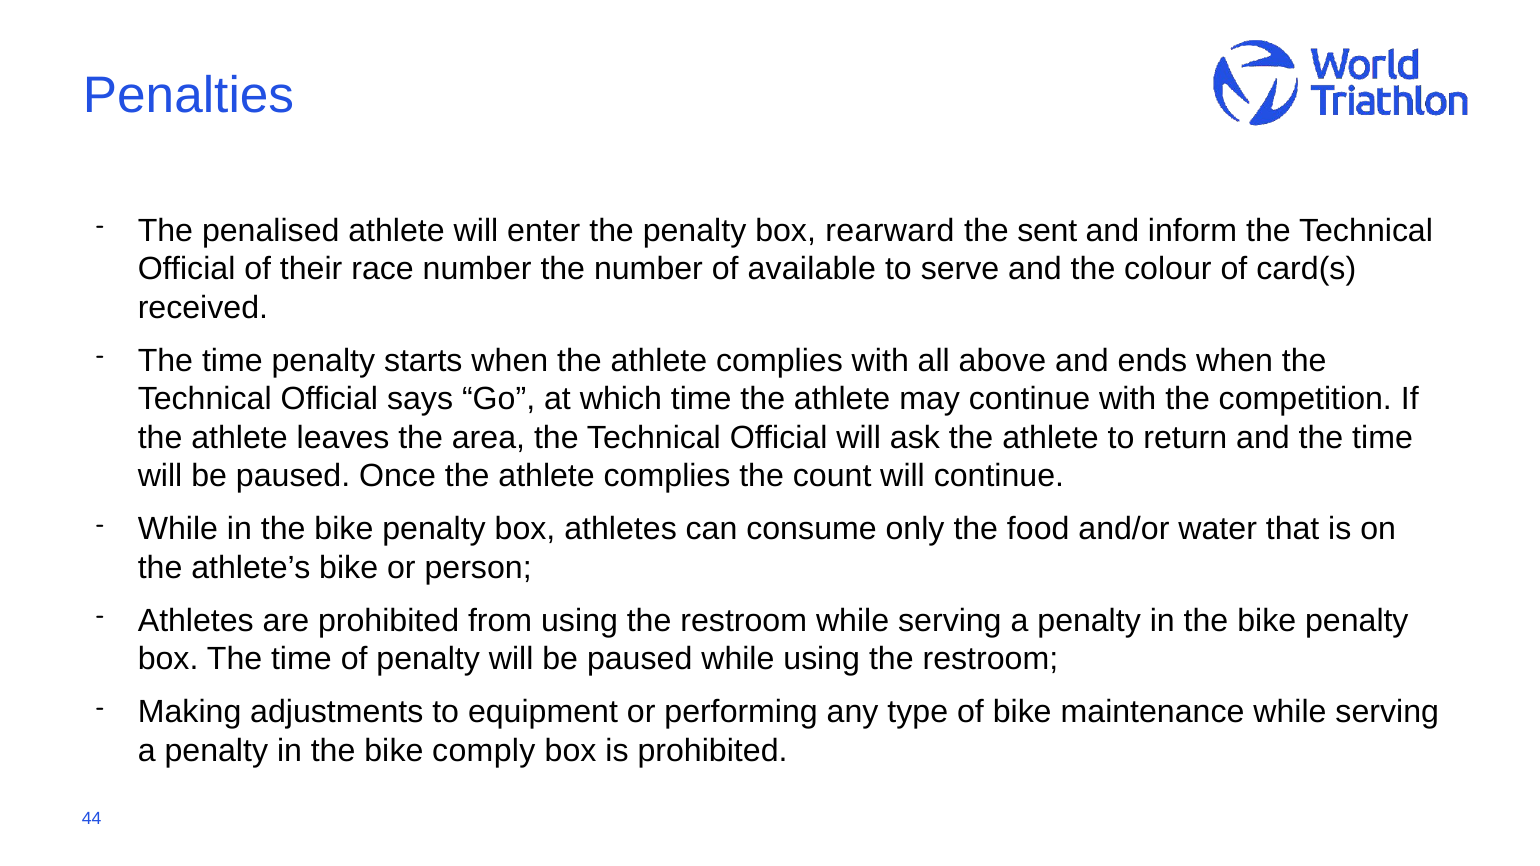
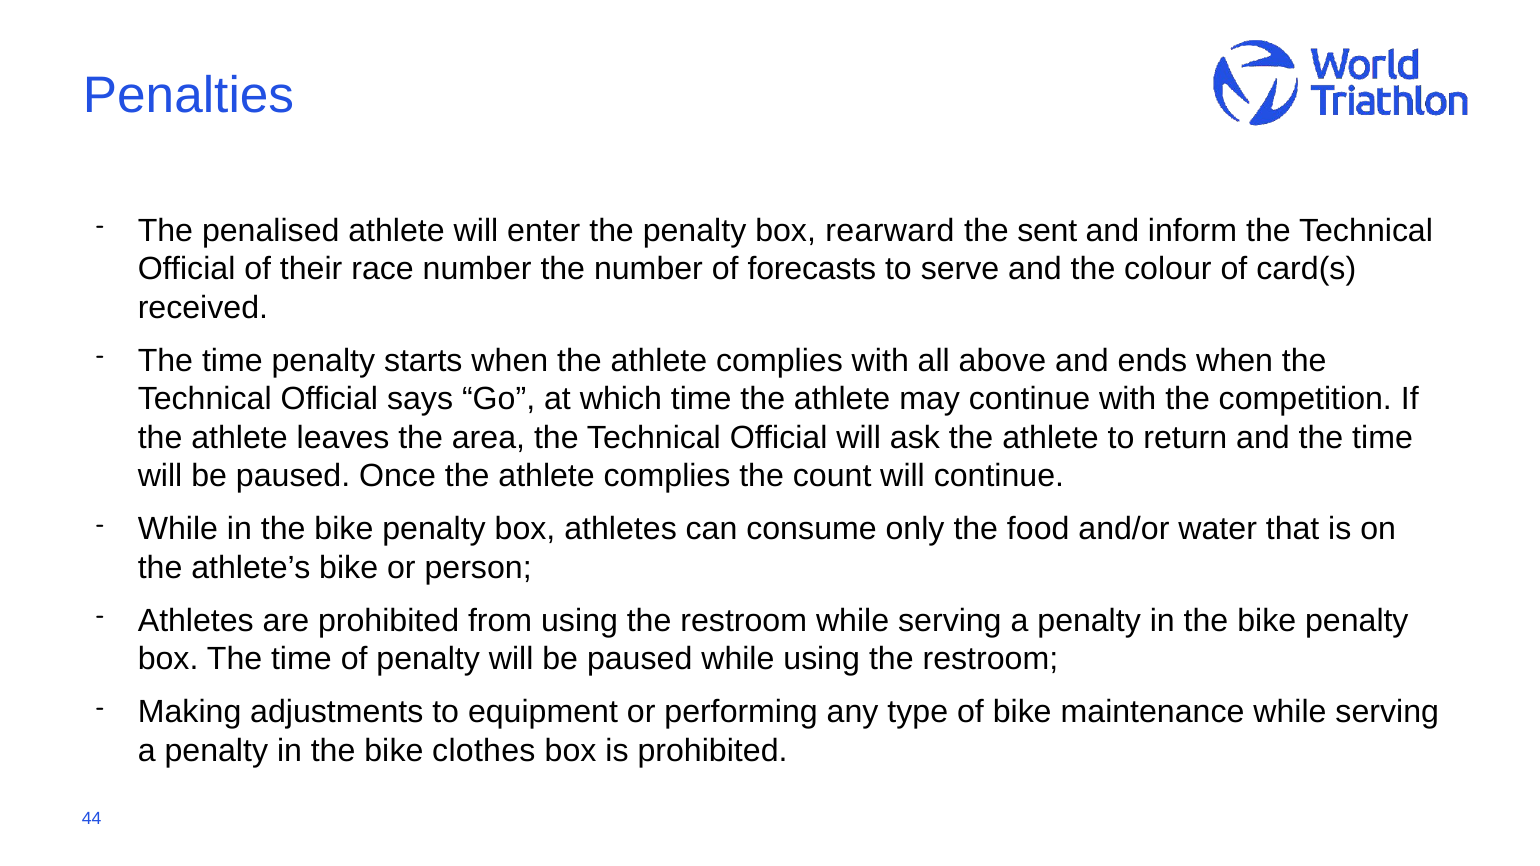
available: available -> forecasts
comply: comply -> clothes
